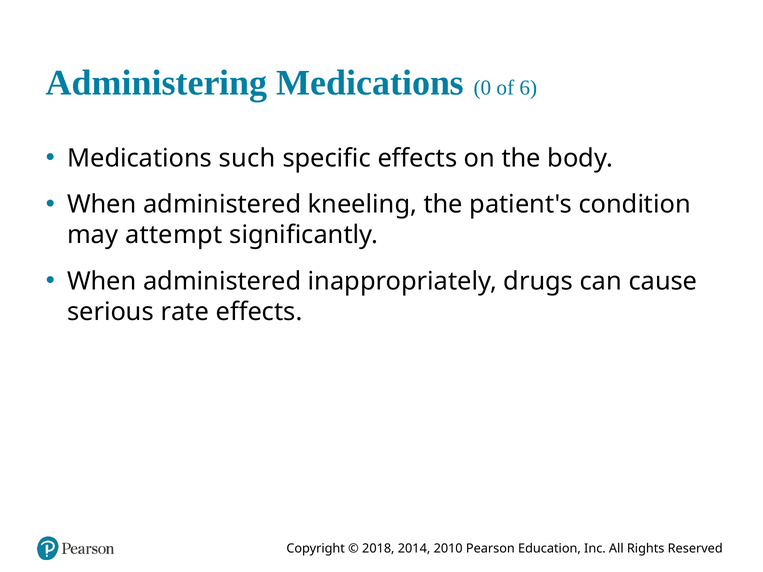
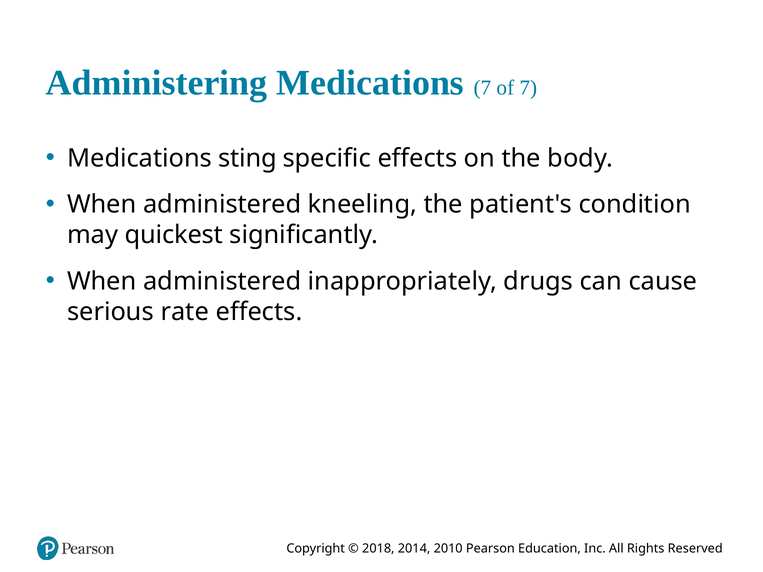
Medications 0: 0 -> 7
of 6: 6 -> 7
such: such -> sting
attempt: attempt -> quickest
